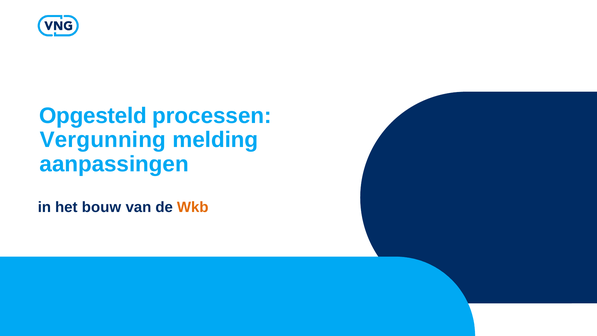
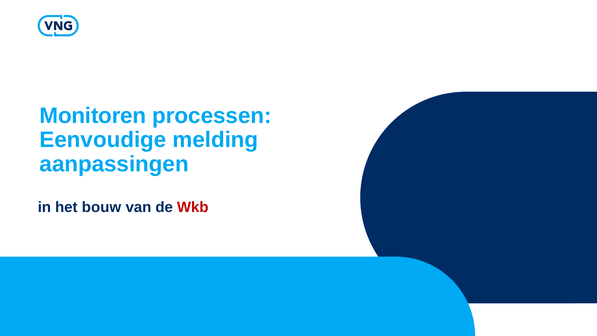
Opgesteld: Opgesteld -> Monitoren
Vergunning: Vergunning -> Eenvoudige
Wkb colour: orange -> red
